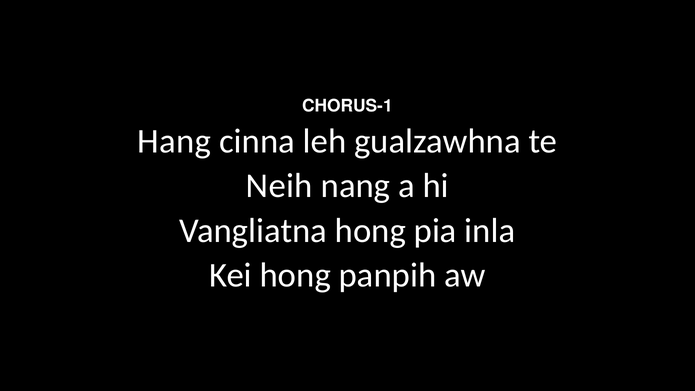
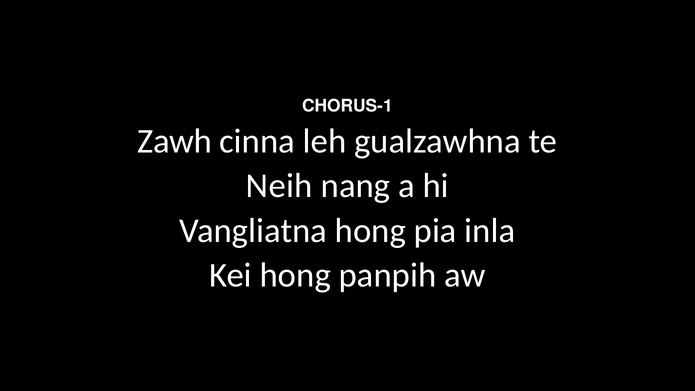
Hang: Hang -> Zawh
